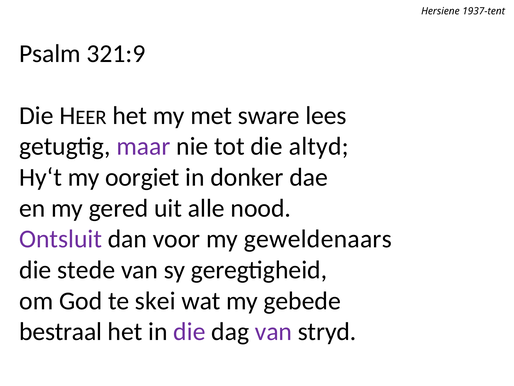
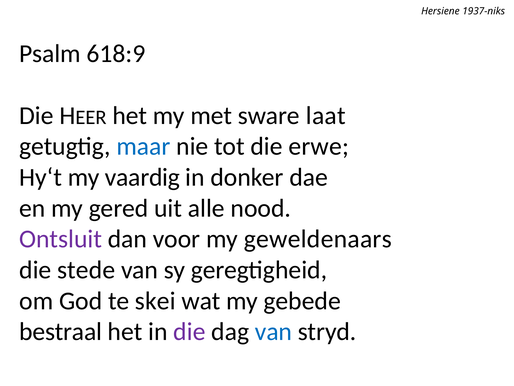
1937-tent: 1937-tent -> 1937-niks
321:9: 321:9 -> 618:9
lees: lees -> laat
maar colour: purple -> blue
altyd: altyd -> erwe
oorgiet: oorgiet -> vaardig
van at (274, 331) colour: purple -> blue
